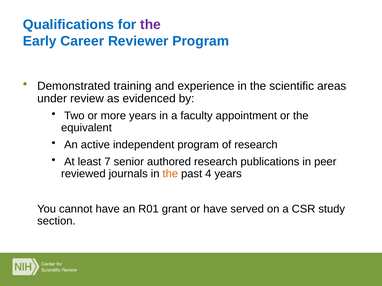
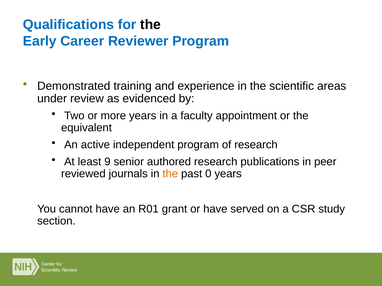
the at (151, 25) colour: purple -> black
7: 7 -> 9
4: 4 -> 0
